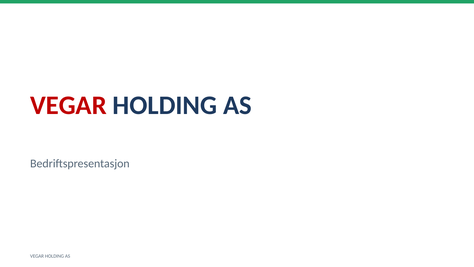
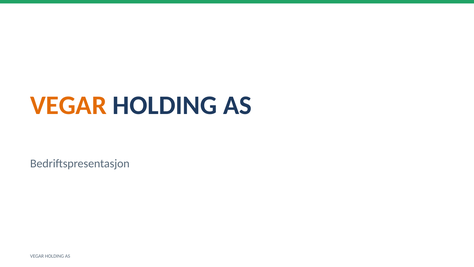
VEGAR at (68, 105) colour: red -> orange
